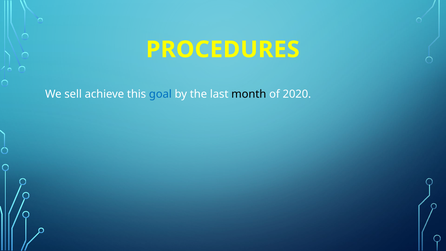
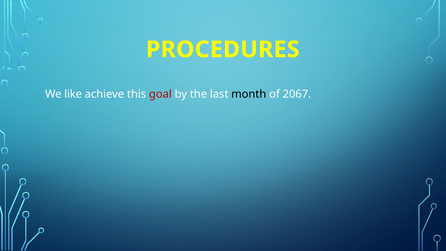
sell: sell -> like
goal colour: blue -> red
2020: 2020 -> 2067
